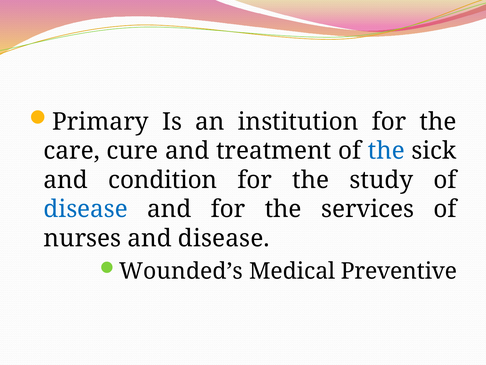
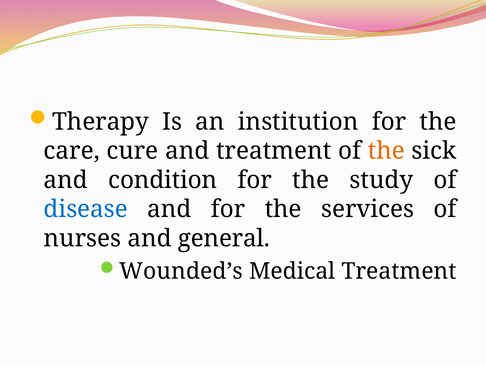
Primary: Primary -> Therapy
the at (386, 151) colour: blue -> orange
and disease: disease -> general
Medical Preventive: Preventive -> Treatment
